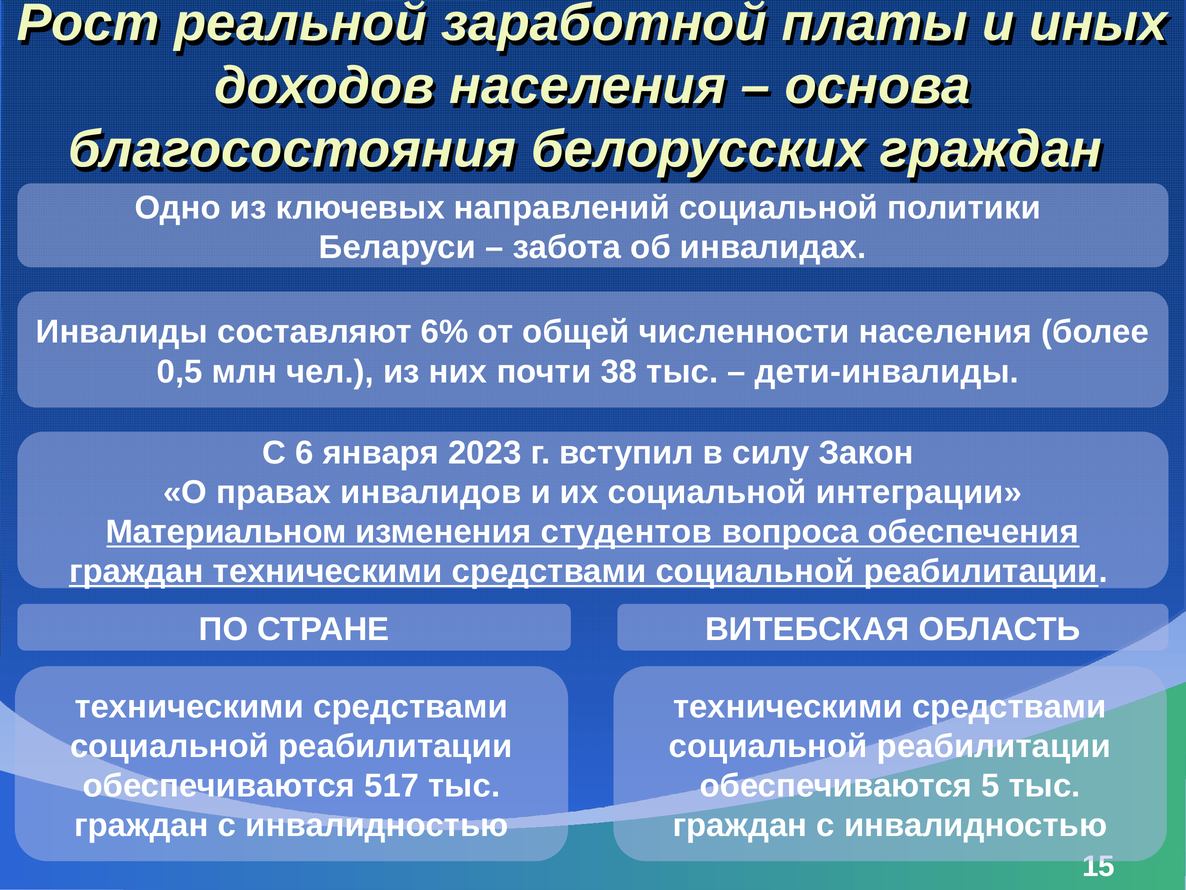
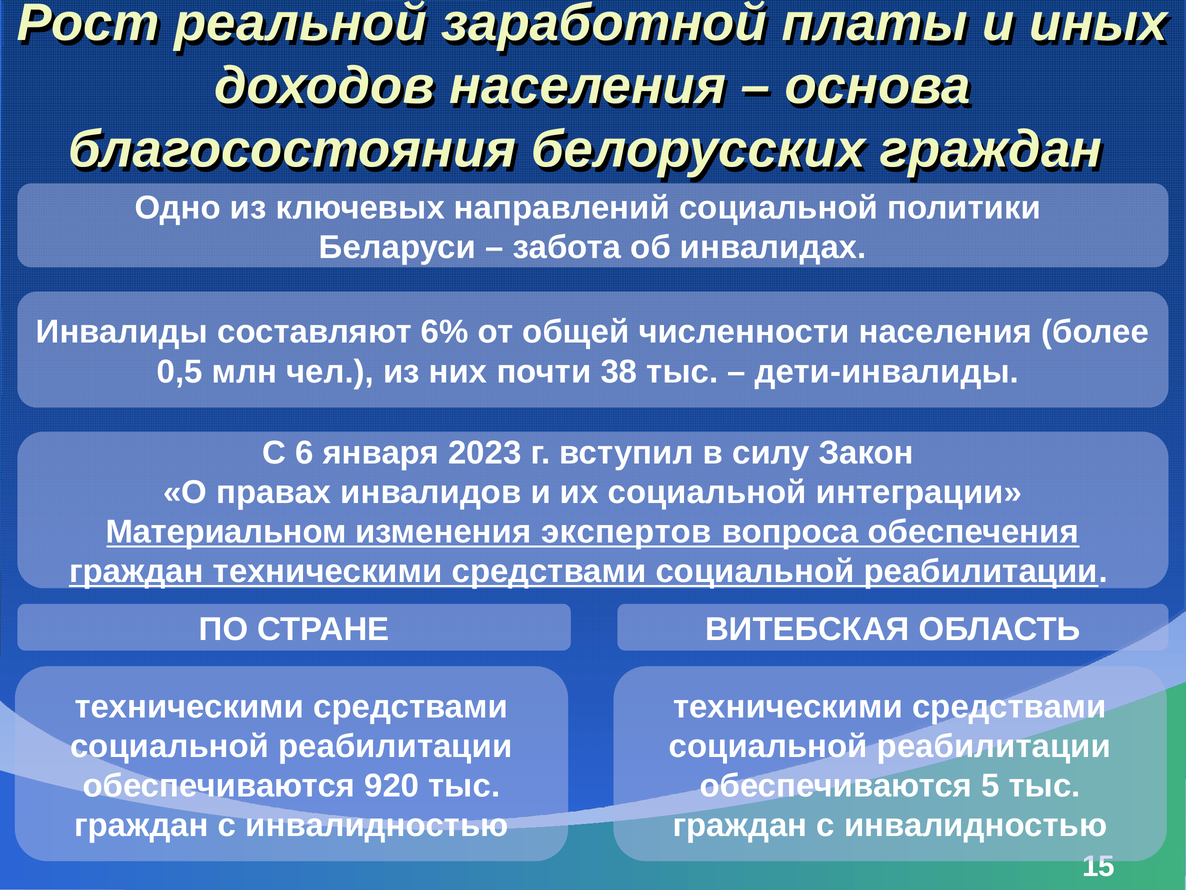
студентов: студентов -> экспертов
517: 517 -> 920
